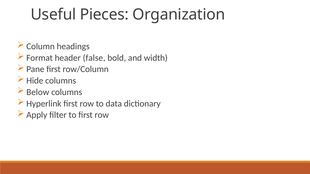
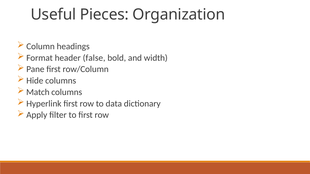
Below: Below -> Match
